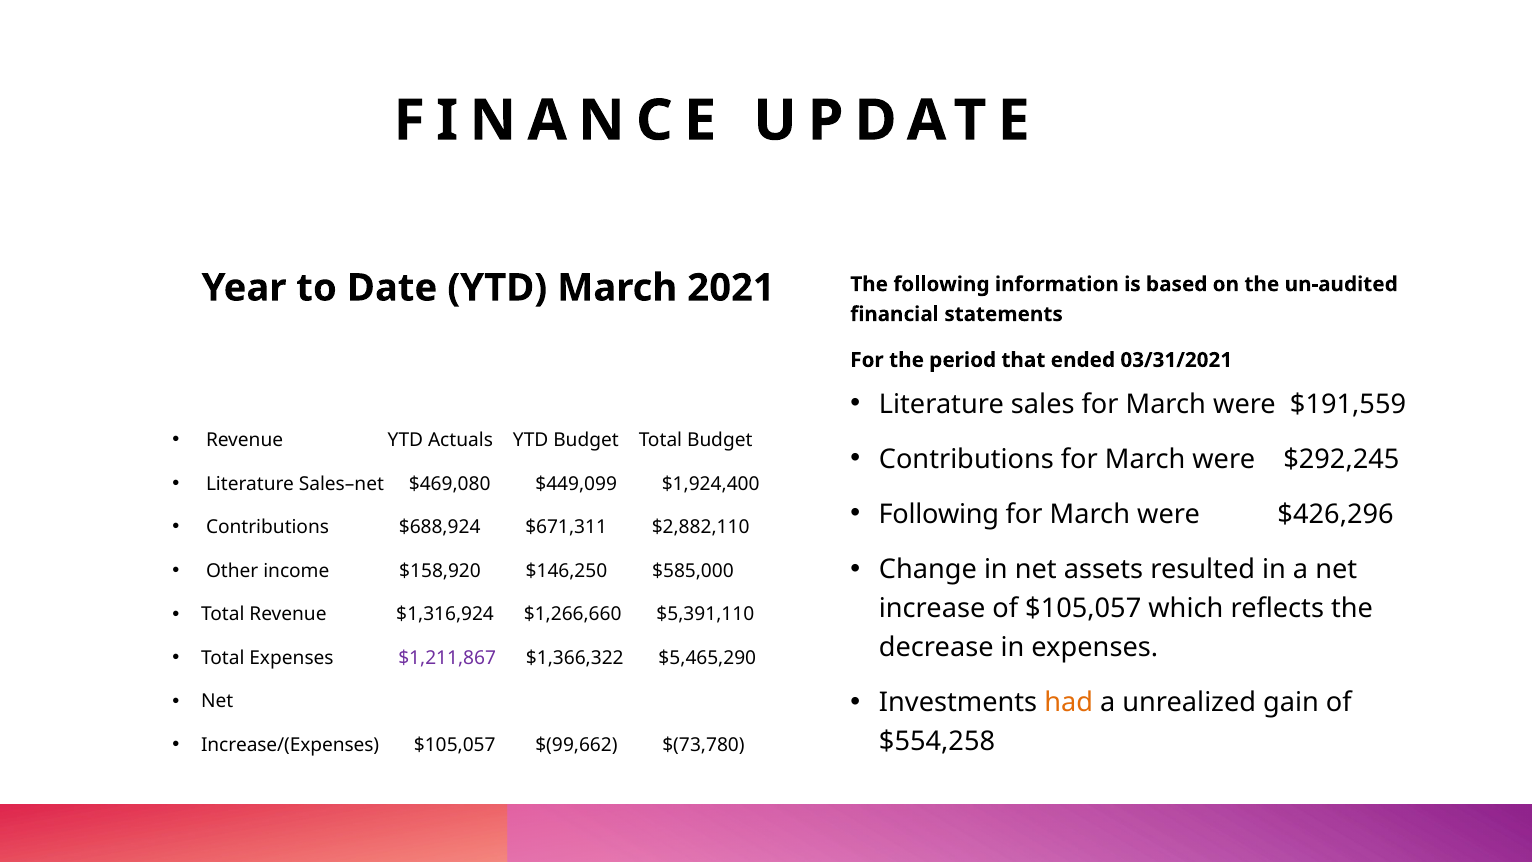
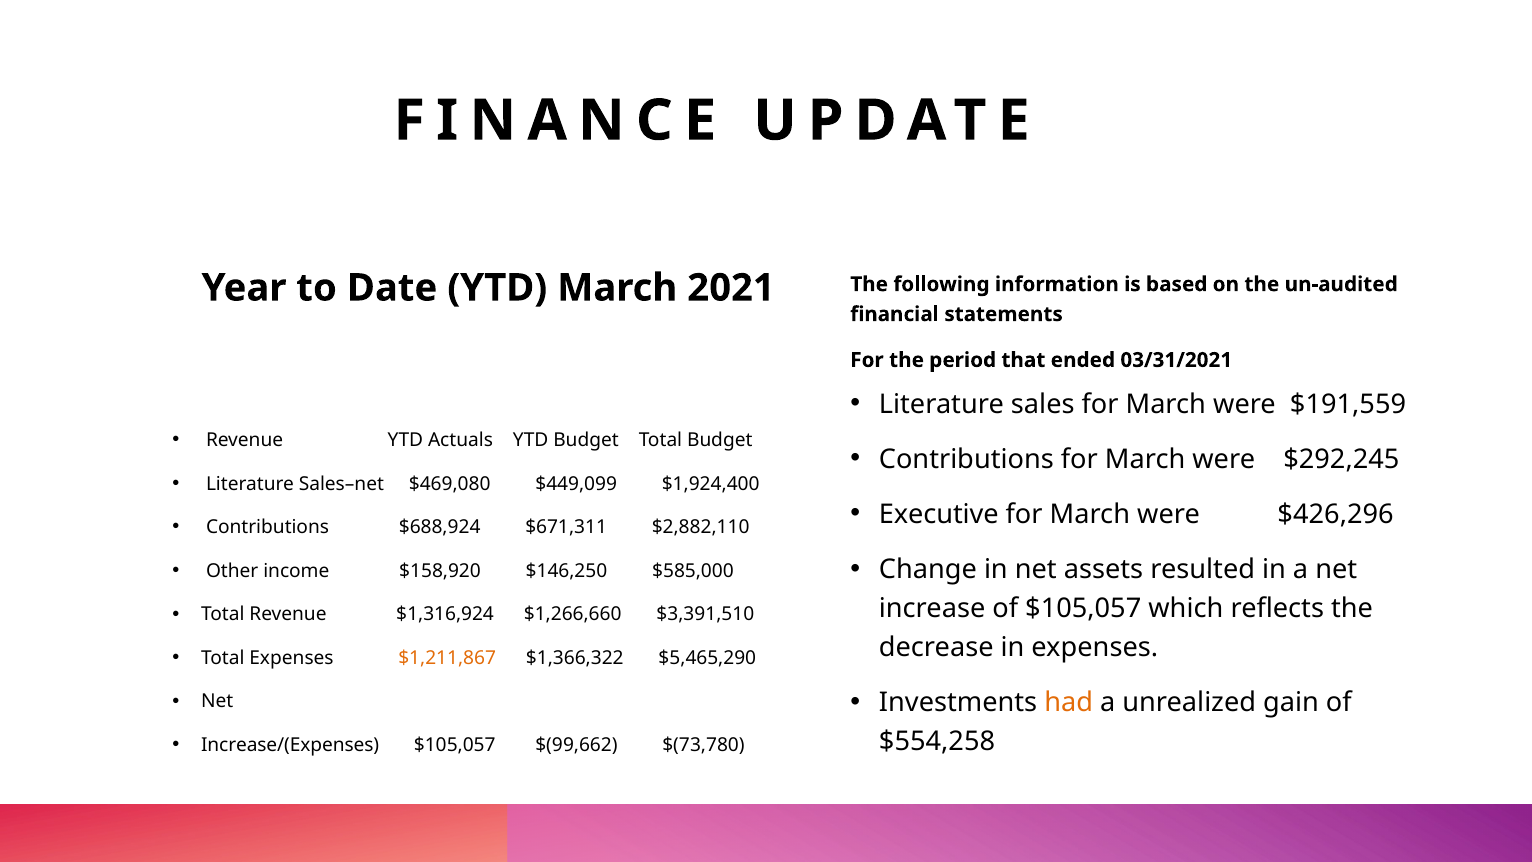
Following at (939, 514): Following -> Executive
$5,391,110: $5,391,110 -> $3,391,510
$1,211,867 colour: purple -> orange
